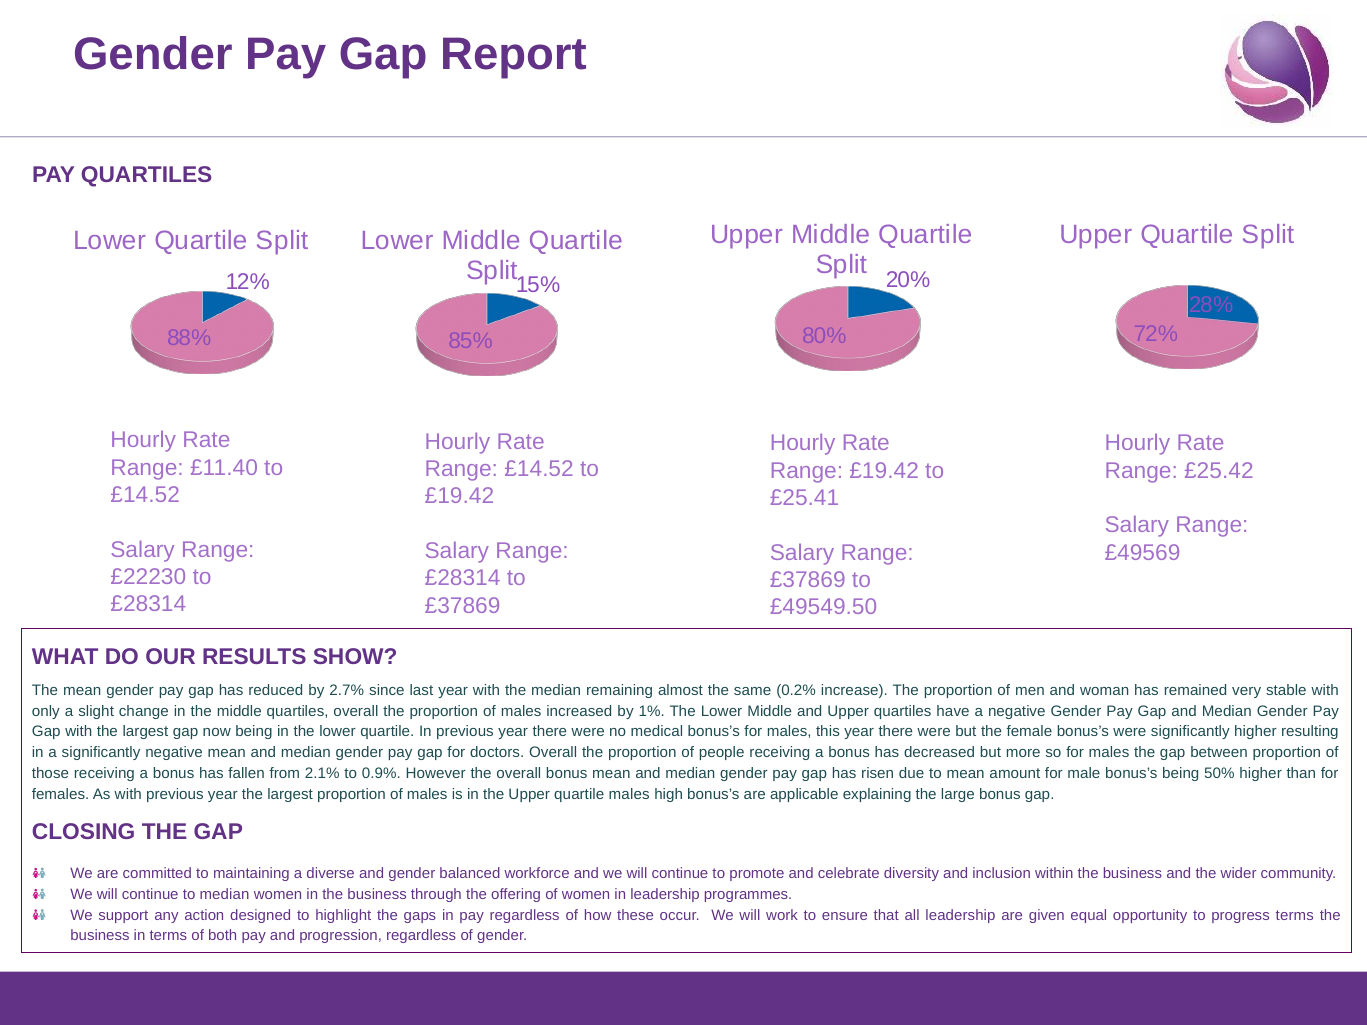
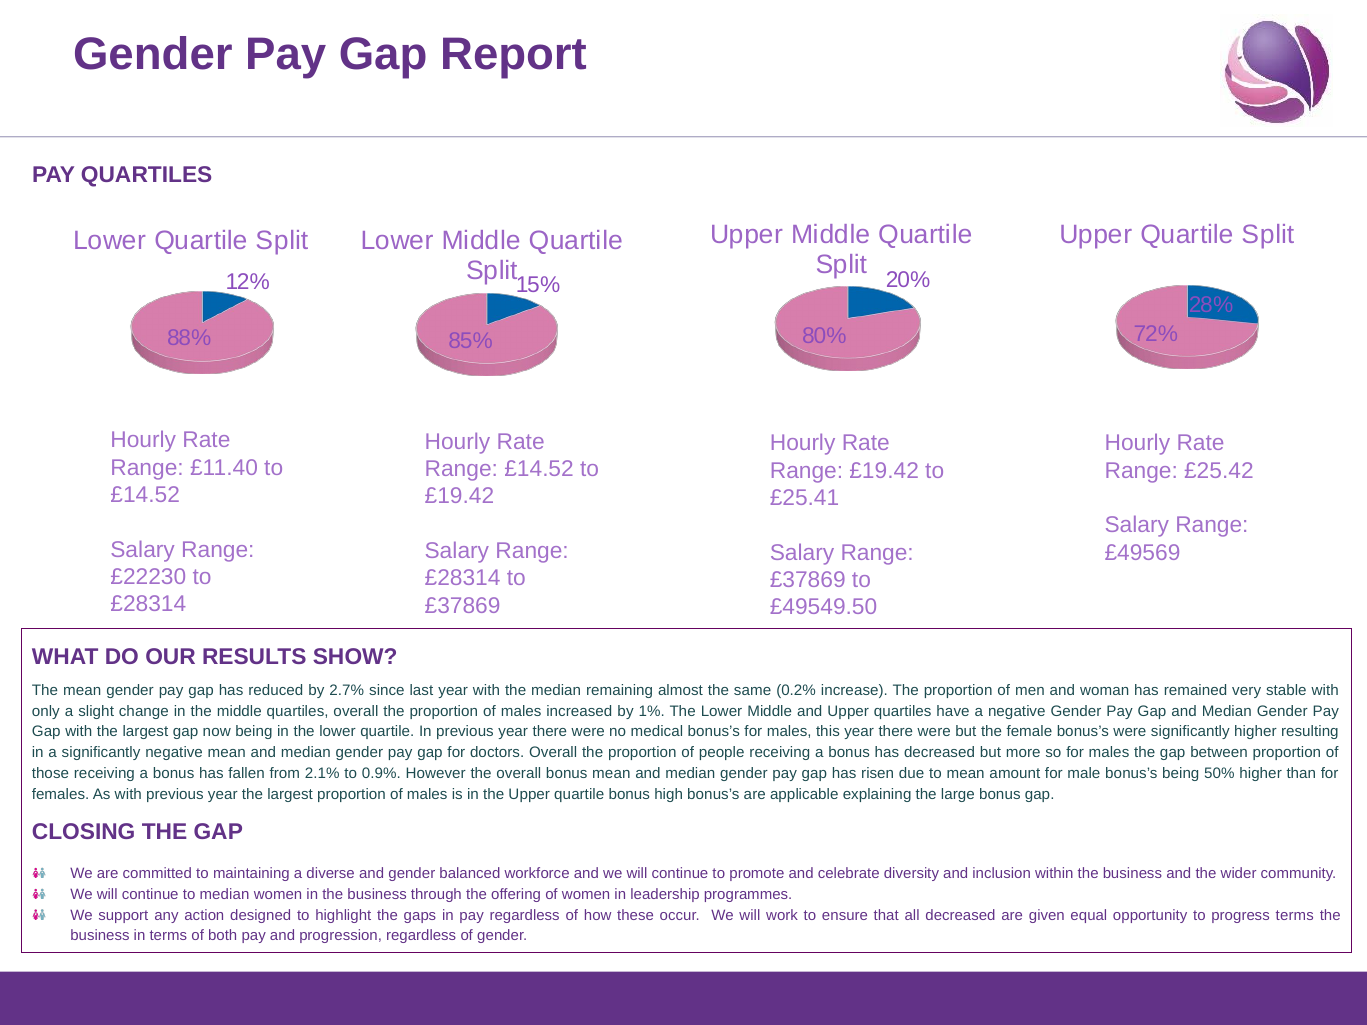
quartile males: males -> bonus
all leadership: leadership -> decreased
